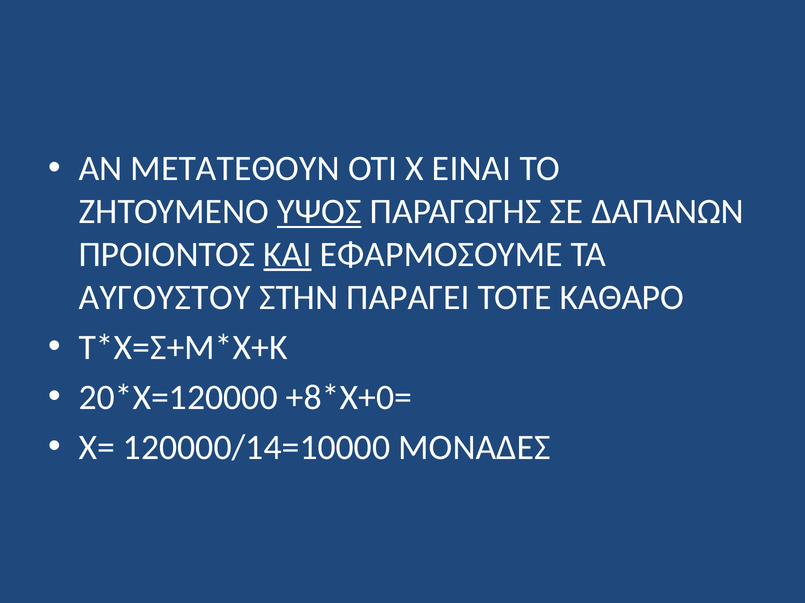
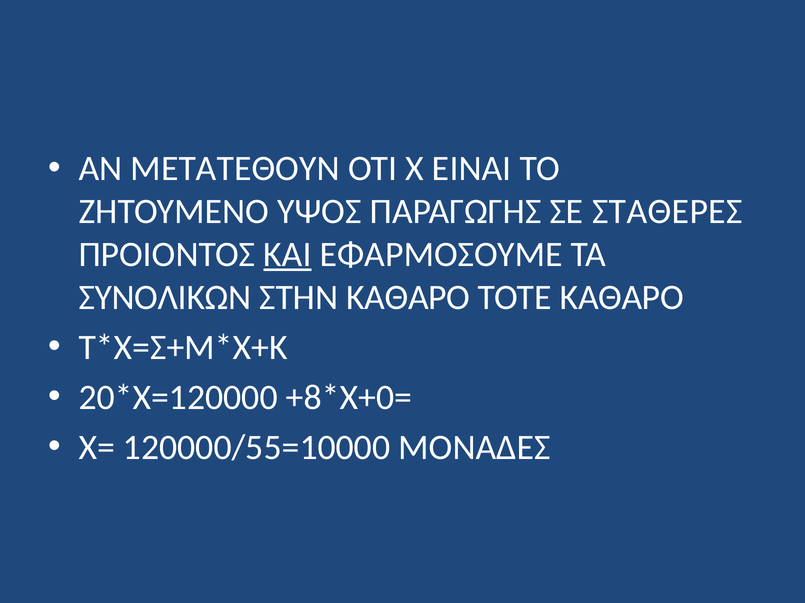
ΥΨΟΣ underline: present -> none
ΔΑΠΑΝΩΝ: ΔΑΠΑΝΩΝ -> ΣΤΑΘΕΡΕΣ
ΑΥΓΟΥΣΤΟΥ: ΑΥΓΟΥΣΤΟΥ -> ΣΥΝΟΛΙΚΩΝ
ΣΤΗΝ ΠΑΡΑΓΕΙ: ΠΑΡΑΓΕΙ -> ΚΑΘΑΡΟ
120000/14=10000: 120000/14=10000 -> 120000/55=10000
